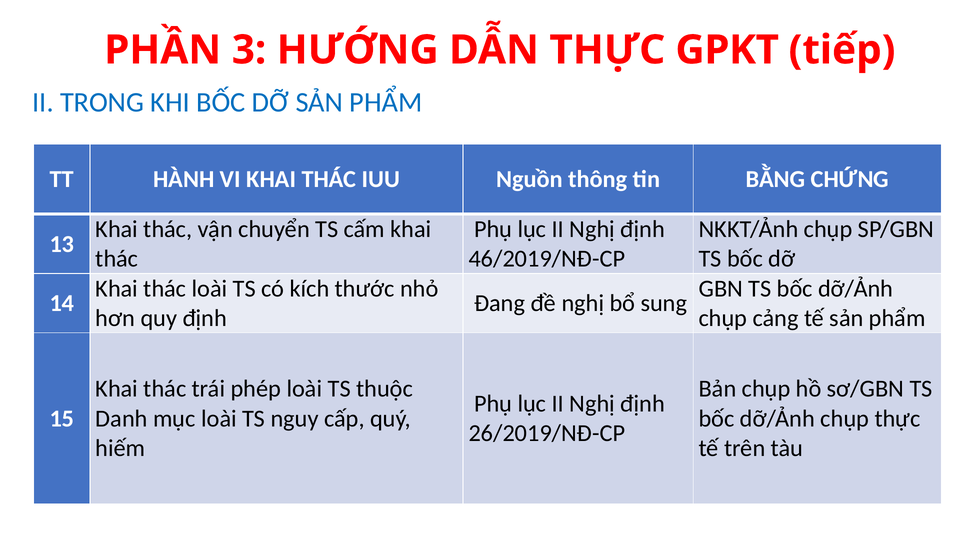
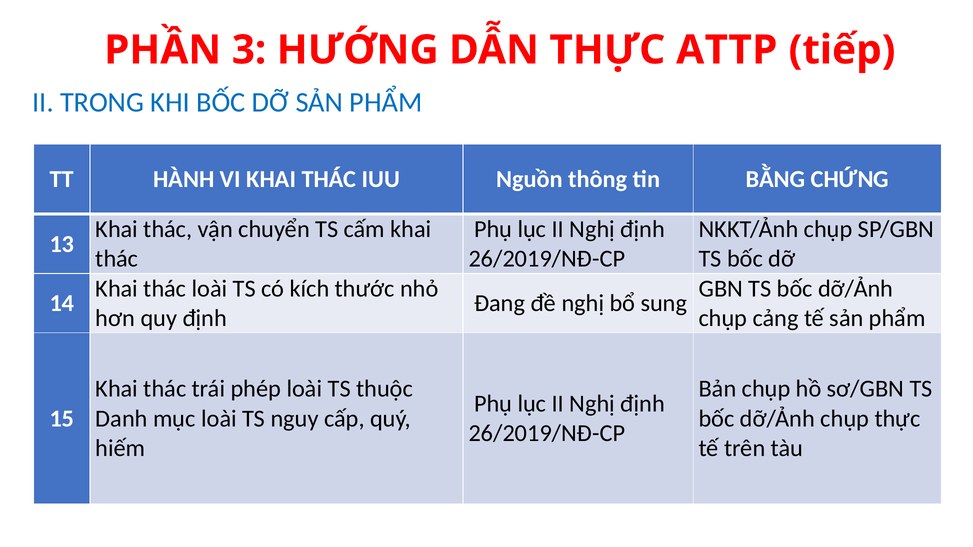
GPKT: GPKT -> ATTP
46/2019/NĐ-CP at (547, 259): 46/2019/NĐ-CP -> 26/2019/NĐ-CP
